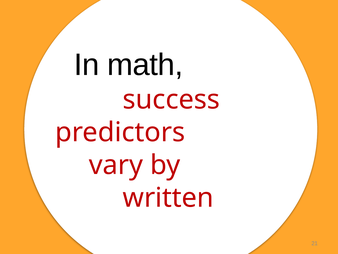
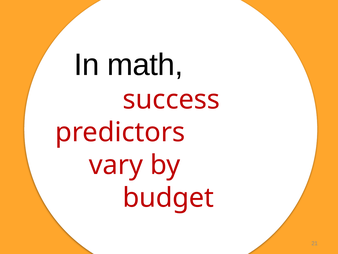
written: written -> budget
